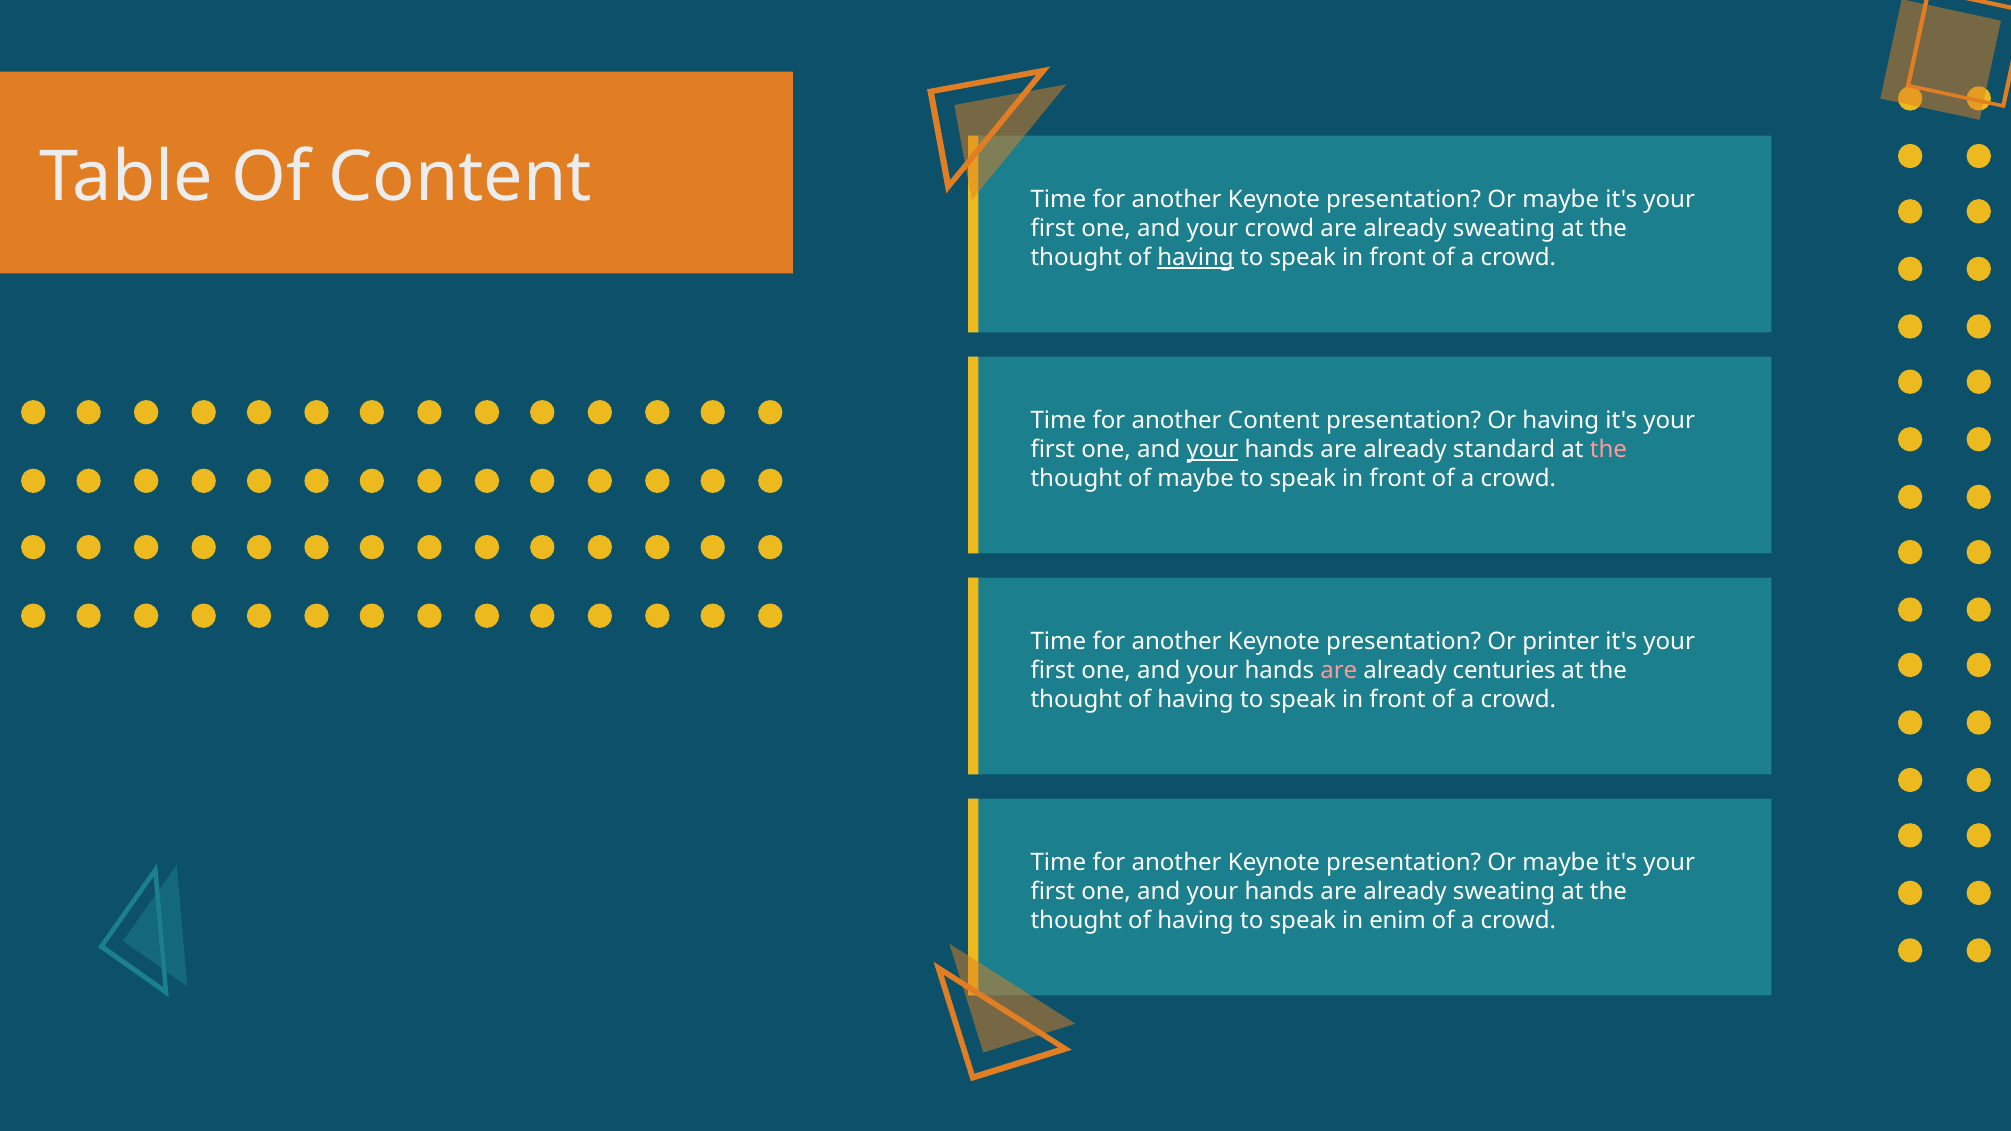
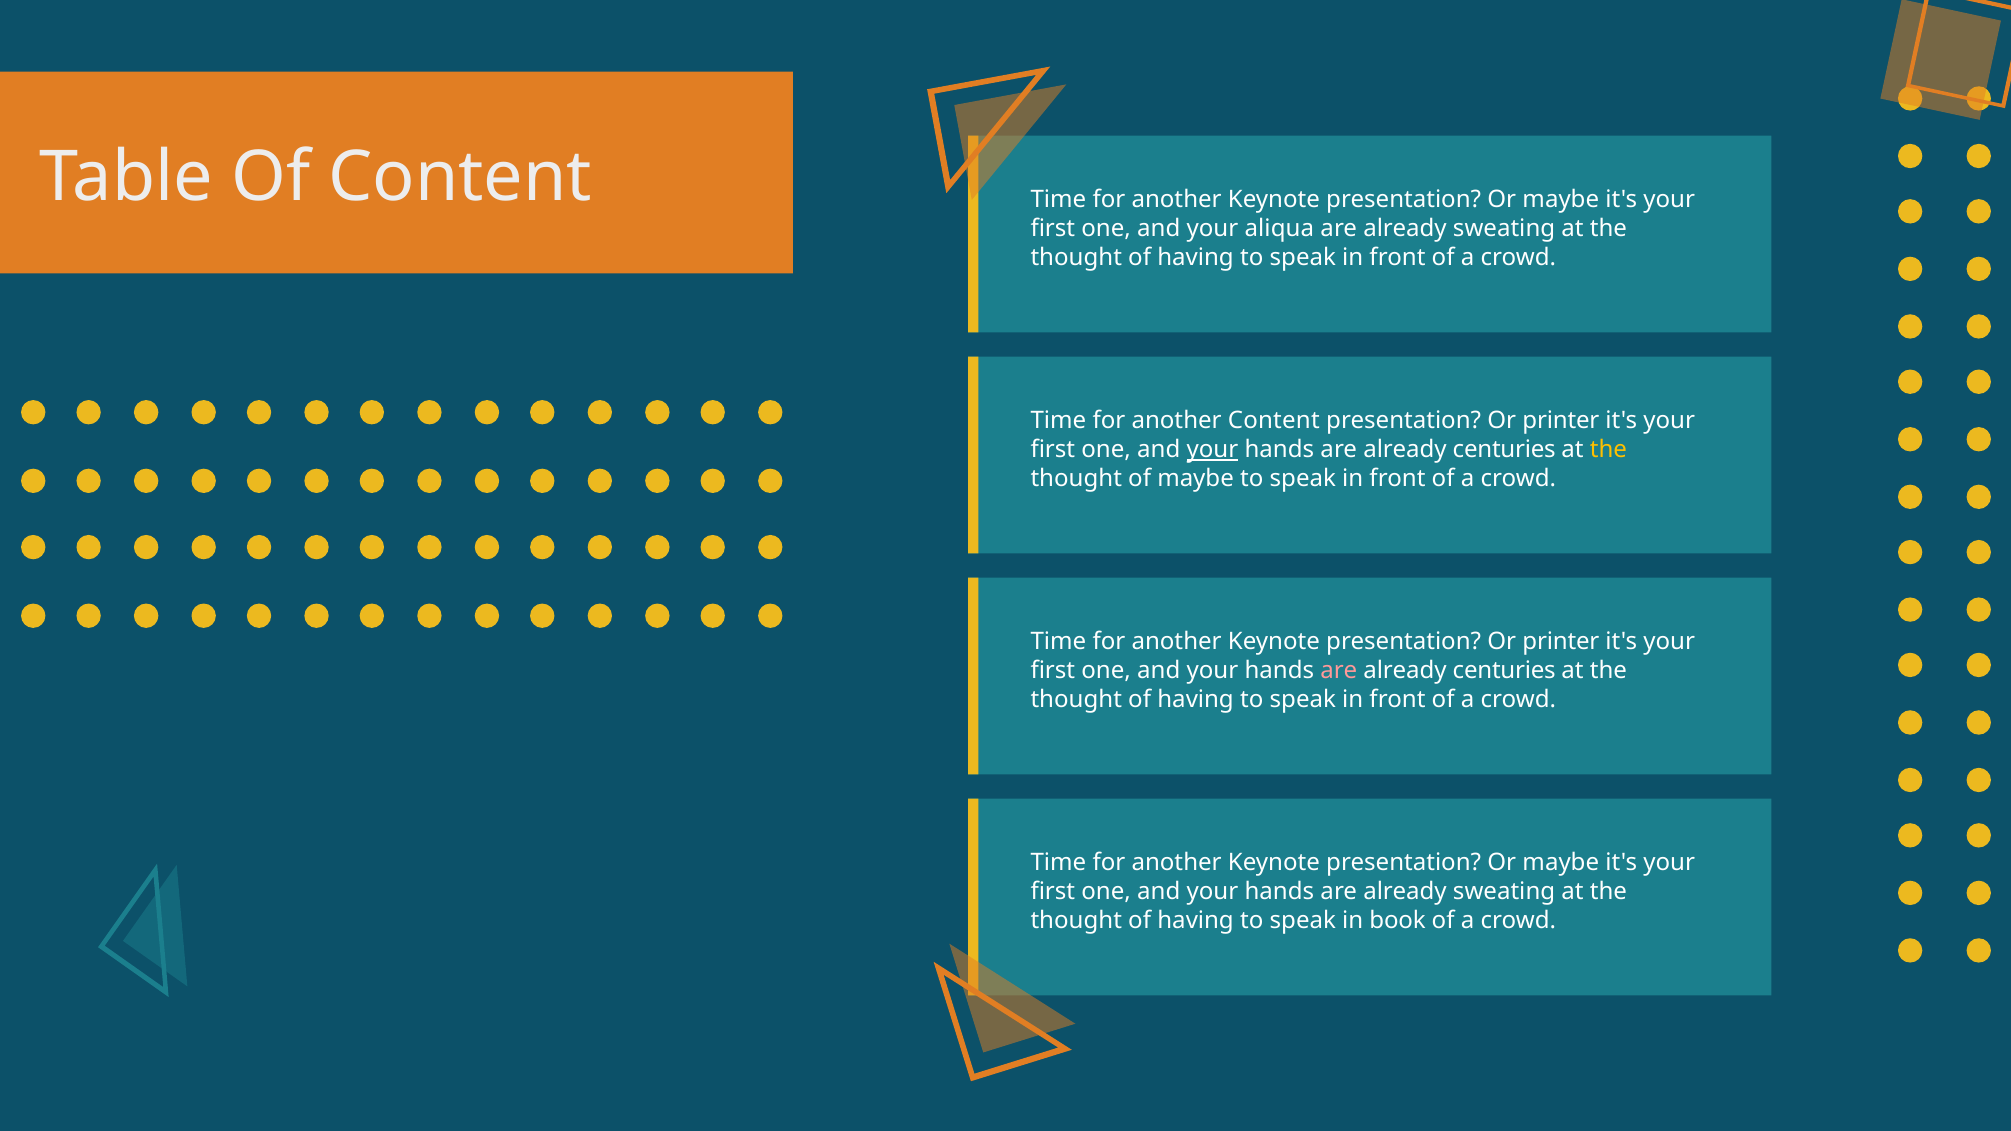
your crowd: crowd -> aliqua
having at (1196, 258) underline: present -> none
having at (1561, 421): having -> printer
standard at (1504, 450): standard -> centuries
the at (1608, 450) colour: pink -> yellow
enim: enim -> book
